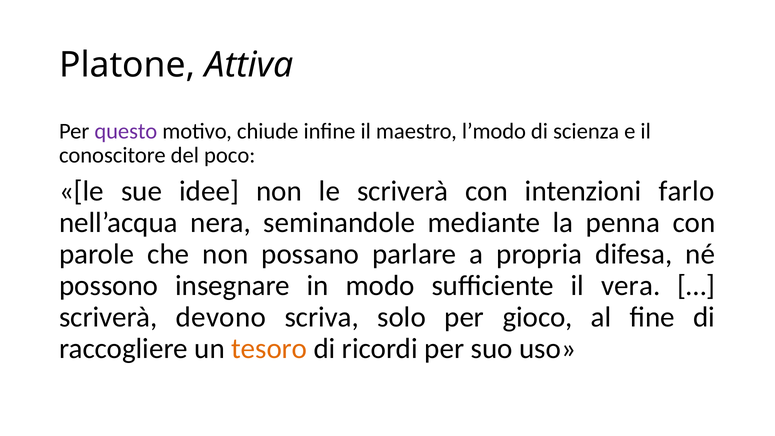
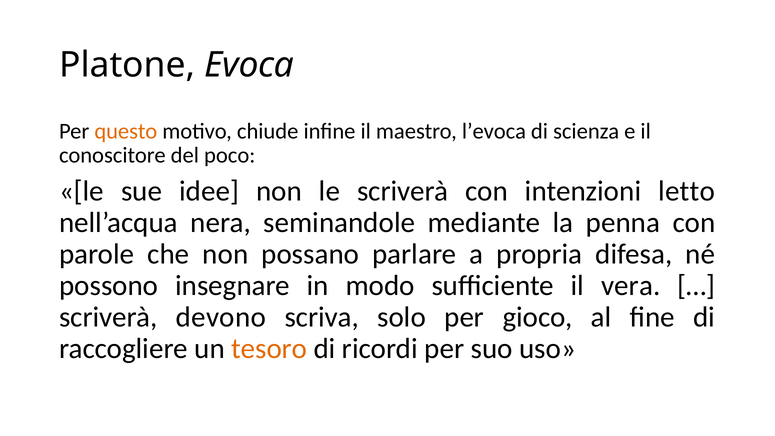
Attiva: Attiva -> Evoca
questo colour: purple -> orange
l’modo: l’modo -> l’evoca
farlo: farlo -> letto
